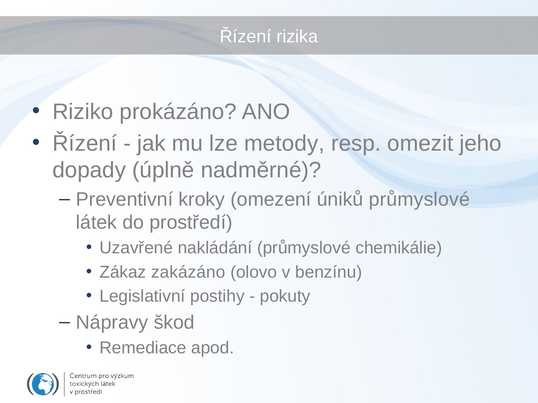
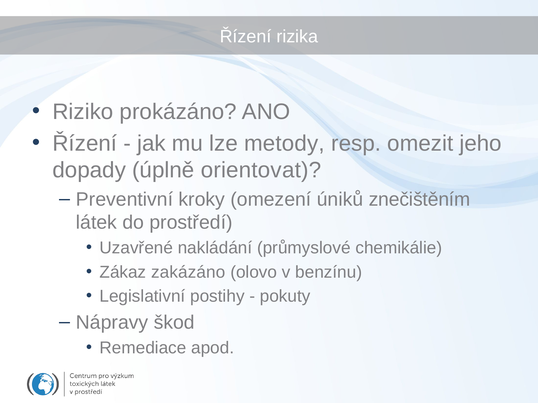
nadměrné: nadměrné -> orientovat
úniků průmyslové: průmyslové -> znečištěním
